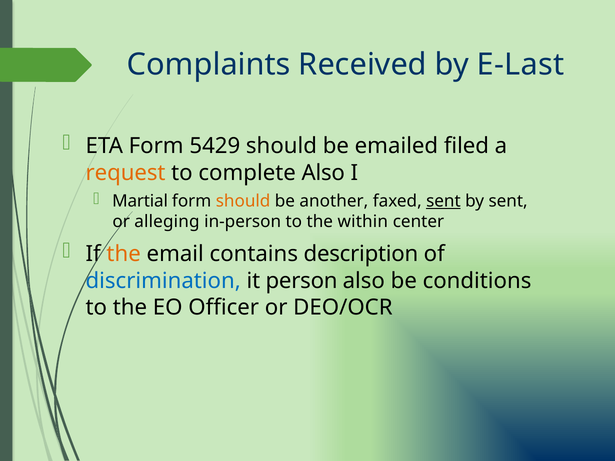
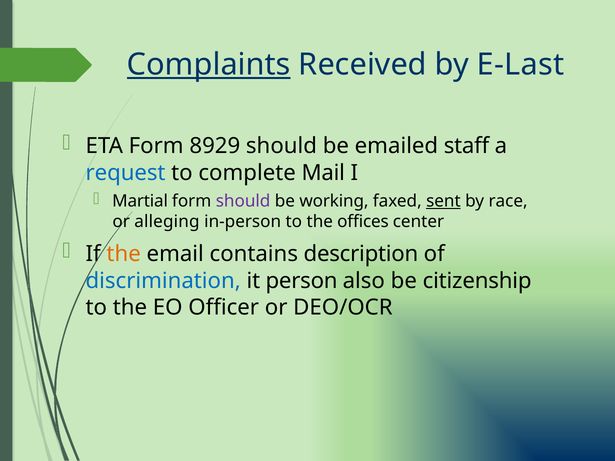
Complaints underline: none -> present
5429: 5429 -> 8929
filed: filed -> staff
request colour: orange -> blue
complete Also: Also -> Mail
should at (243, 201) colour: orange -> purple
another: another -> working
by sent: sent -> race
within: within -> offices
conditions: conditions -> citizenship
